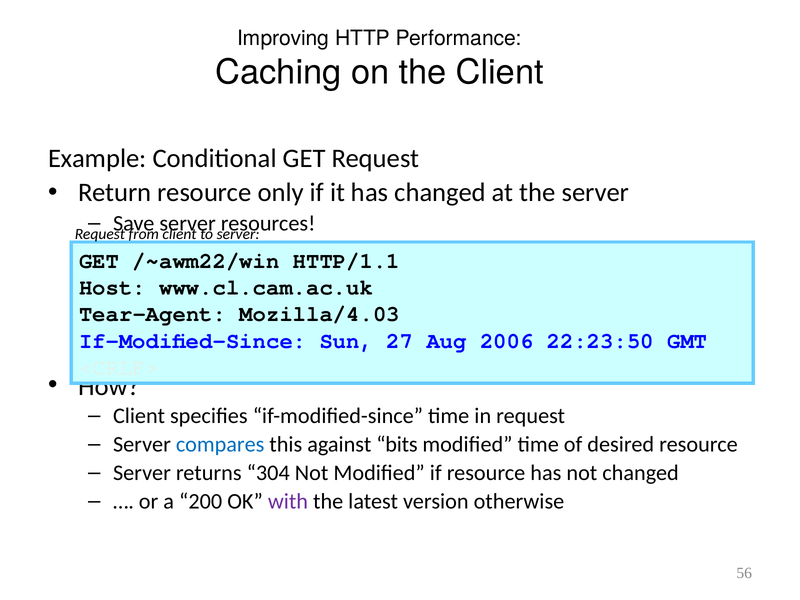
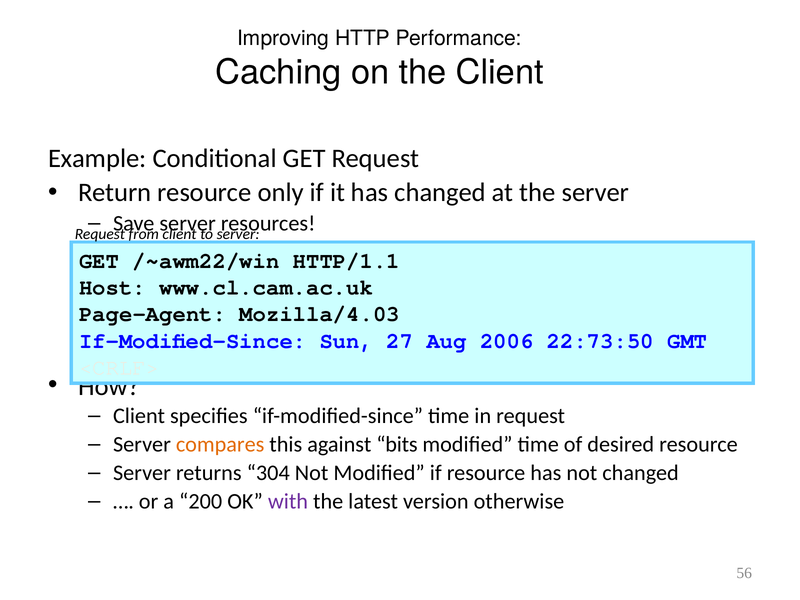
Tear-Agent: Tear-Agent -> Page-Agent
22:23:50: 22:23:50 -> 22:73:50
compares colour: blue -> orange
